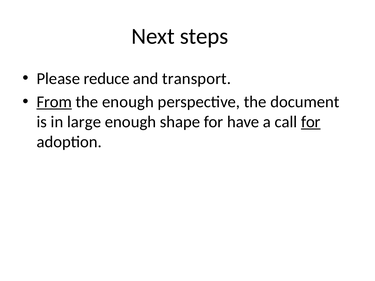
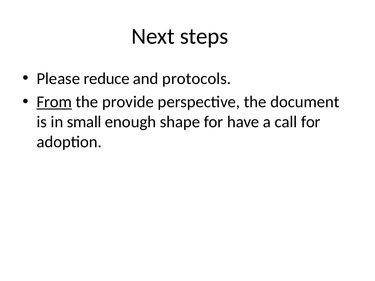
transport: transport -> protocols
the enough: enough -> provide
large: large -> small
for at (311, 122) underline: present -> none
